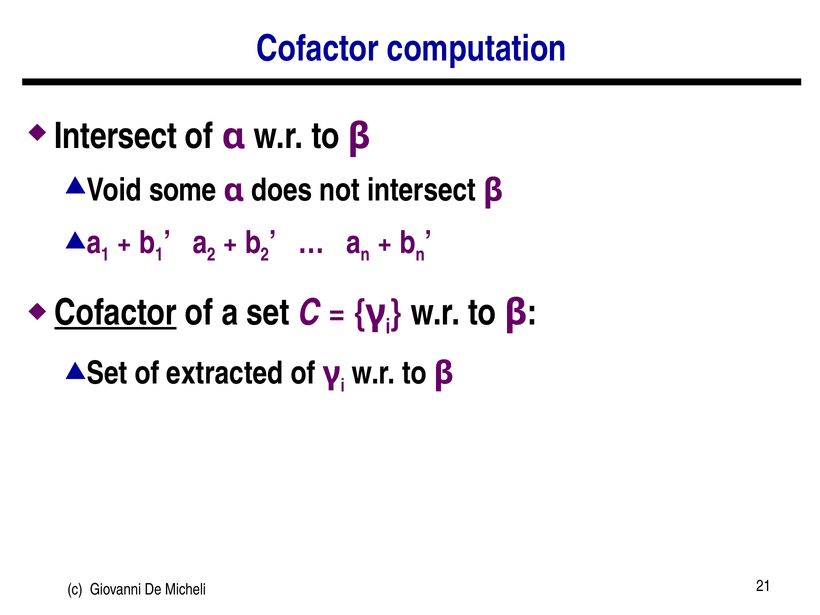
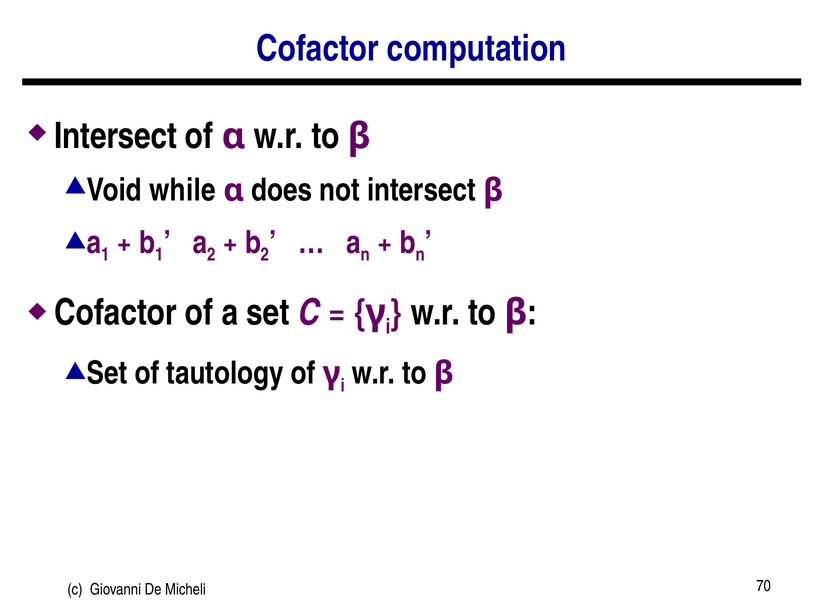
some: some -> while
Cofactor at (116, 312) underline: present -> none
extracted: extracted -> tautology
21: 21 -> 70
